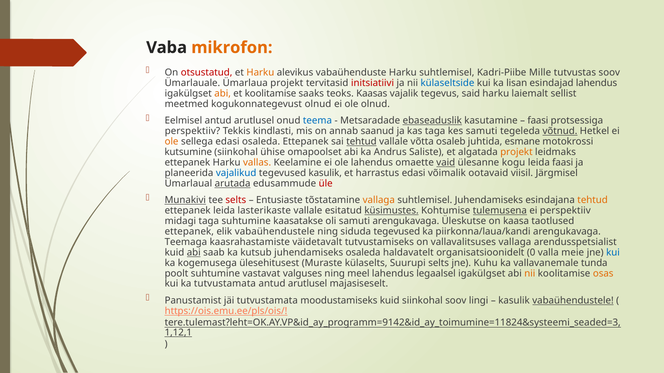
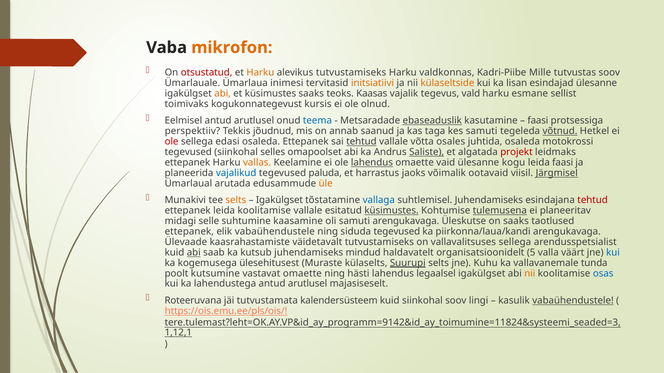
alevikus vabaühenduste: vabaühenduste -> tutvustamiseks
Harku suhtlemisel: suhtlemisel -> valdkonnas
Ümarlaua projekt: projekt -> inimesi
initsiatiivi colour: red -> orange
külaseltside colour: blue -> orange
esindajad lahendus: lahendus -> ülesanne
et koolitamise: koolitamise -> küsimustes
said: said -> vald
laiemalt: laiemalt -> esmane
meetmed: meetmed -> toimivaks
kogukonnategevust olnud: olnud -> kursis
kindlasti: kindlasti -> jõudnud
ole at (172, 142) colour: orange -> red
osaleb: osaleb -> osales
juhtida esmane: esmane -> osaleda
kutsumine at (188, 152): kutsumine -> tegevused
ühise: ühise -> selles
Saliste underline: none -> present
projekt at (516, 152) colour: orange -> red
lahendus at (372, 163) underline: none -> present
vaid underline: present -> none
tegevused kasulik: kasulik -> paluda
harrastus edasi: edasi -> jaoks
Järgmisel underline: none -> present
arutada underline: present -> none
üle colour: red -> orange
Munakivi underline: present -> none
selts at (236, 200) colour: red -> orange
Entusiaste at (279, 200): Entusiaste -> Igakülgset
vallaga at (379, 200) colour: orange -> blue
tehtud at (593, 200) colour: orange -> red
leida lasterikaste: lasterikaste -> koolitamise
ei perspektiiv: perspektiiv -> planeeritav
midagi taga: taga -> selle
kaasatakse: kaasatakse -> kaasamine
on kaasa: kaasa -> saaks
Teemaga: Teemaga -> Ülevaade
vallavalitsuses vallaga: vallaga -> sellega
juhendamiseks osaleda: osaleda -> mindud
0: 0 -> 5
meie: meie -> väärt
Suurupi underline: none -> present
poolt suhtumine: suhtumine -> kutsumine
vastavat valguses: valguses -> omaette
meel: meel -> hästi
osas colour: orange -> blue
ka tutvustamata: tutvustamata -> lahendustega
Panustamist: Panustamist -> Roteeruvana
moodustamiseks: moodustamiseks -> kalendersüsteem
